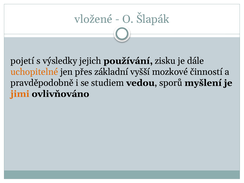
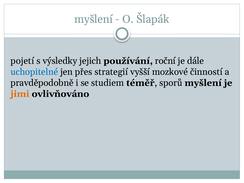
vložené at (93, 19): vložené -> myšlení
zisku: zisku -> roční
uchopitelné colour: orange -> blue
základní: základní -> strategií
vedou: vedou -> téměř
